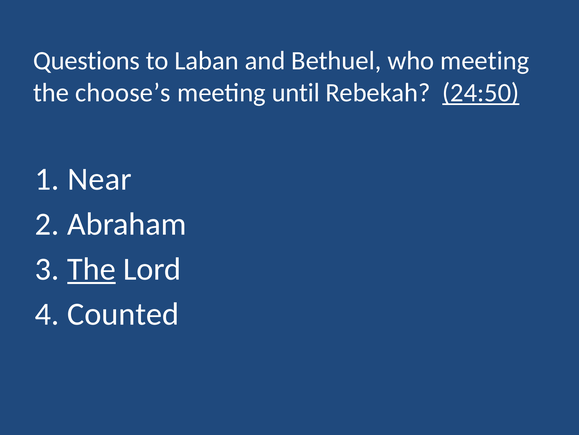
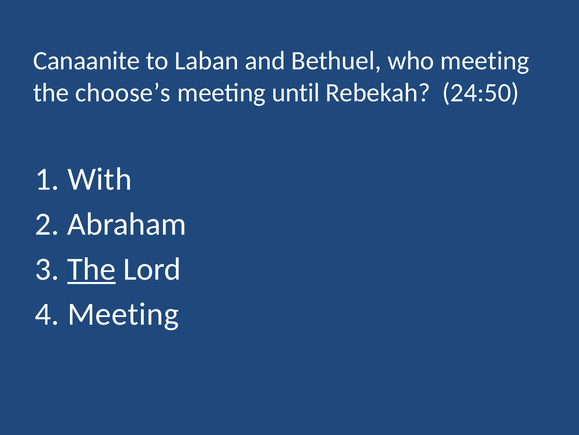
Questions: Questions -> Canaanite
24:50 underline: present -> none
Near: Near -> With
Counted at (123, 314): Counted -> Meeting
